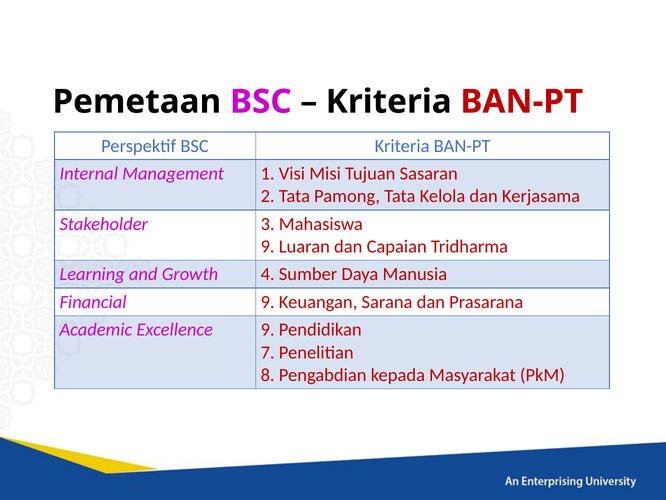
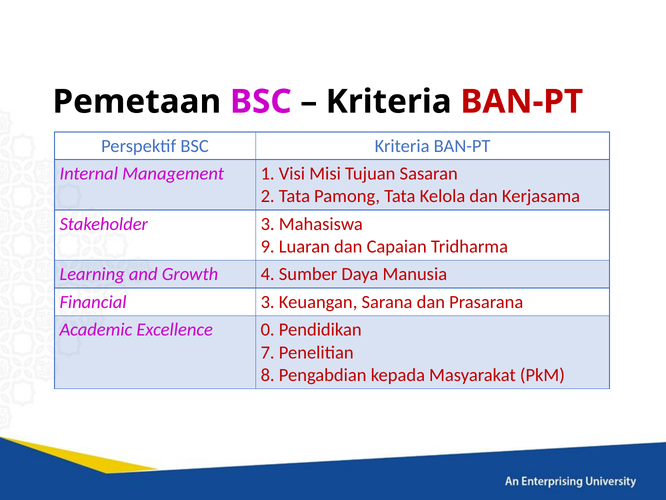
Financial 9: 9 -> 3
Excellence 9: 9 -> 0
